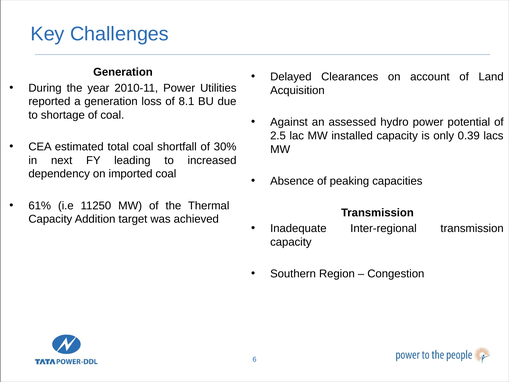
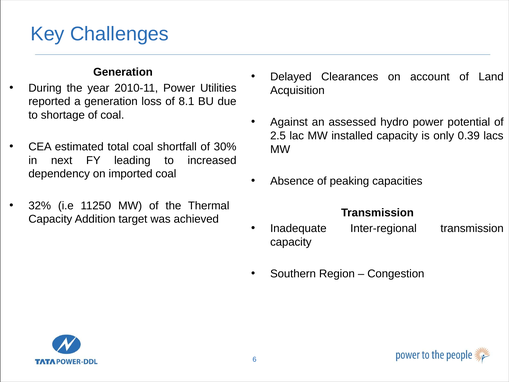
61%: 61% -> 32%
